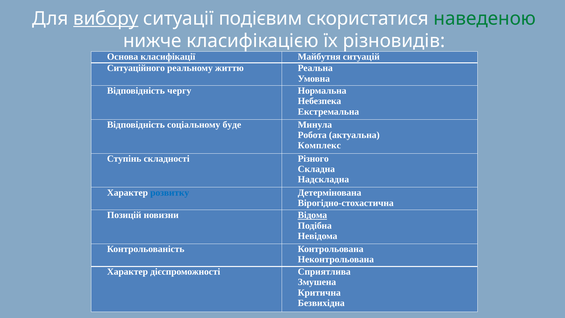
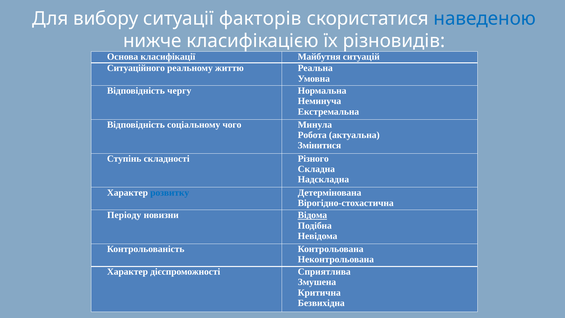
вибору underline: present -> none
подієвим: подієвим -> факторів
наведеною colour: green -> blue
Небезпека: Небезпека -> Неминуча
буде: буде -> чого
Комплекс: Комплекс -> Змінитися
Позицій: Позицій -> Періоду
